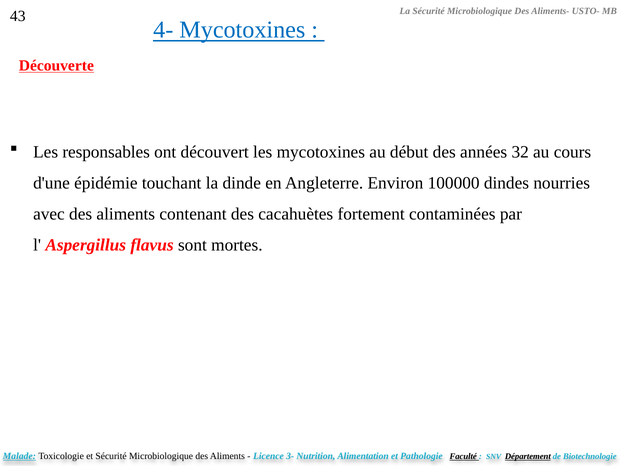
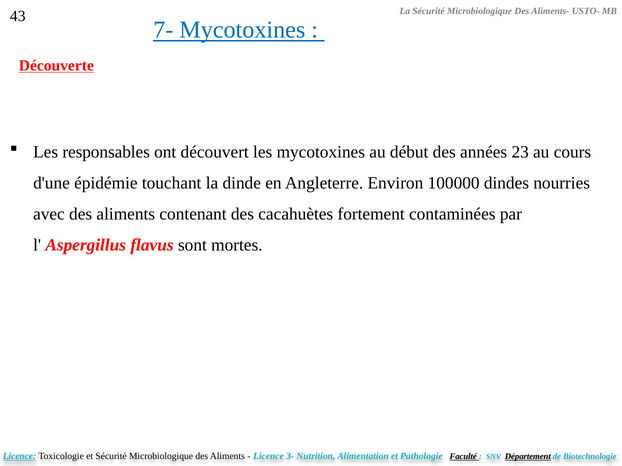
4-: 4- -> 7-
32: 32 -> 23
Malade at (19, 457): Malade -> Licence
